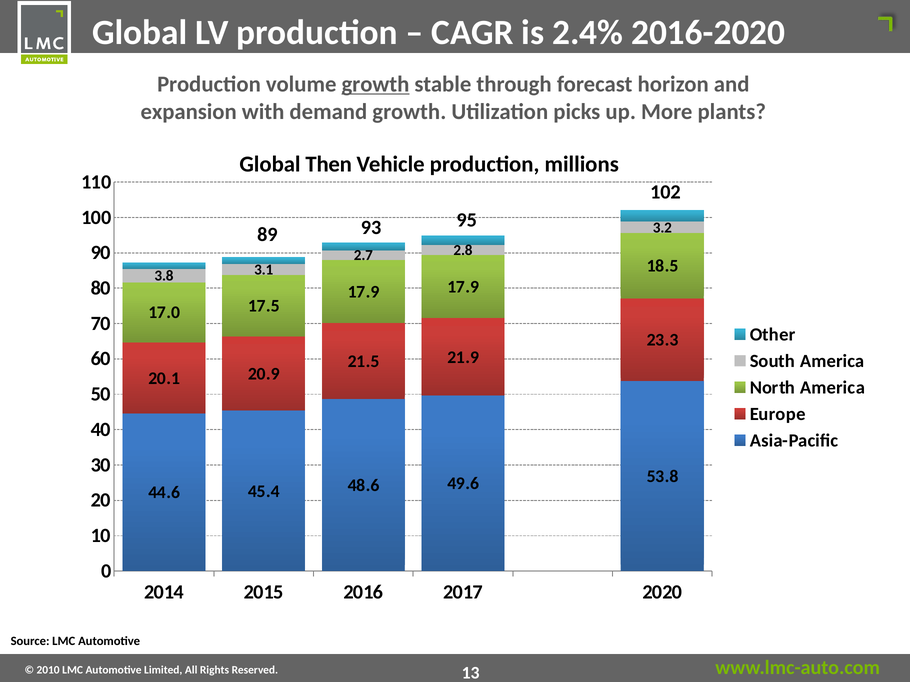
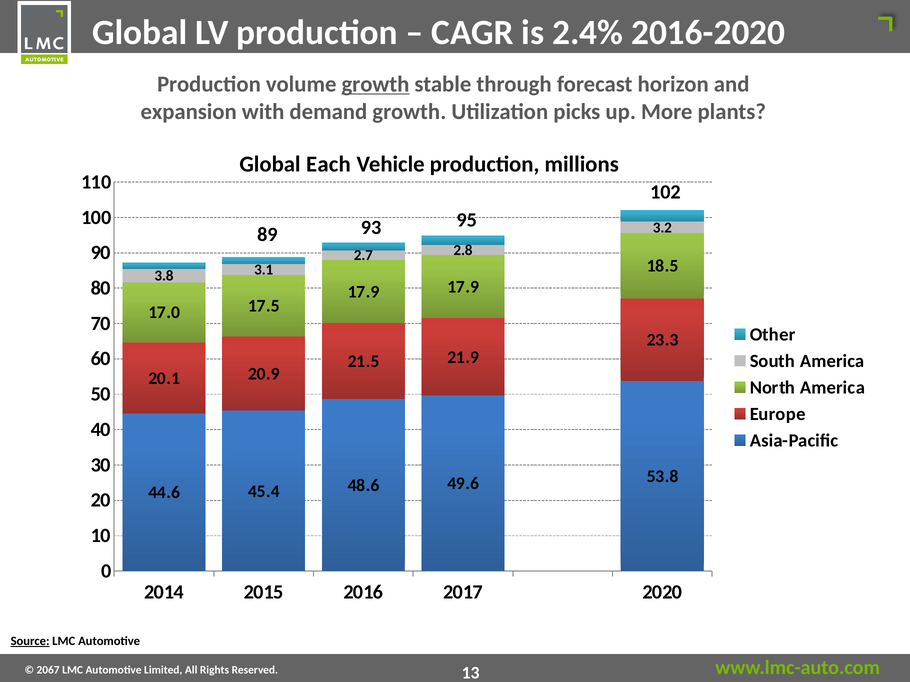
Then: Then -> Each
Source underline: none -> present
2010: 2010 -> 2067
